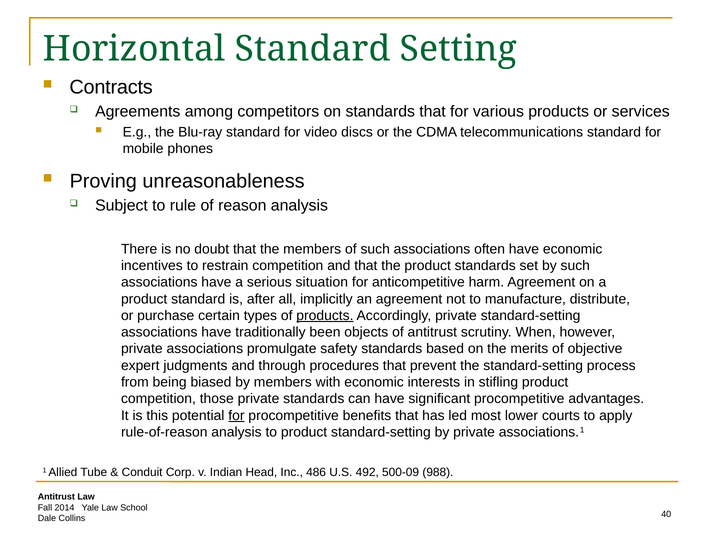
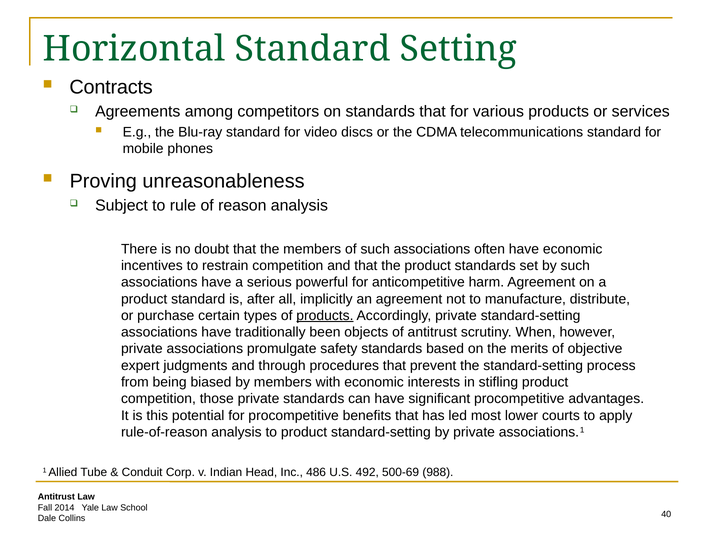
situation: situation -> powerful
for at (236, 416) underline: present -> none
500-09: 500-09 -> 500-69
